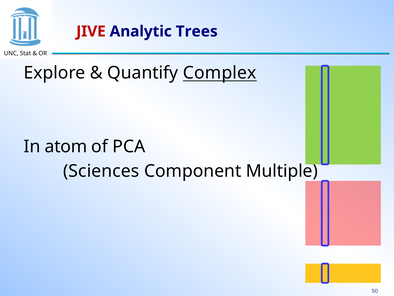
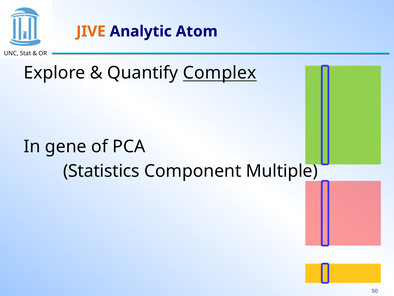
JIVE colour: red -> orange
Trees: Trees -> Atom
atom: atom -> gene
Sciences: Sciences -> Statistics
